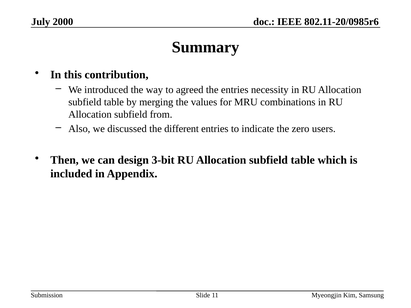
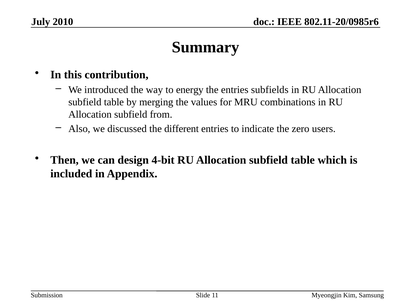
2000: 2000 -> 2010
agreed: agreed -> energy
necessity: necessity -> subfields
3-bit: 3-bit -> 4-bit
